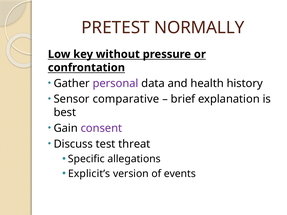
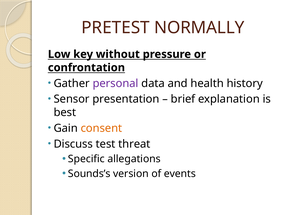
comparative: comparative -> presentation
consent colour: purple -> orange
Explicit’s: Explicit’s -> Sounds’s
